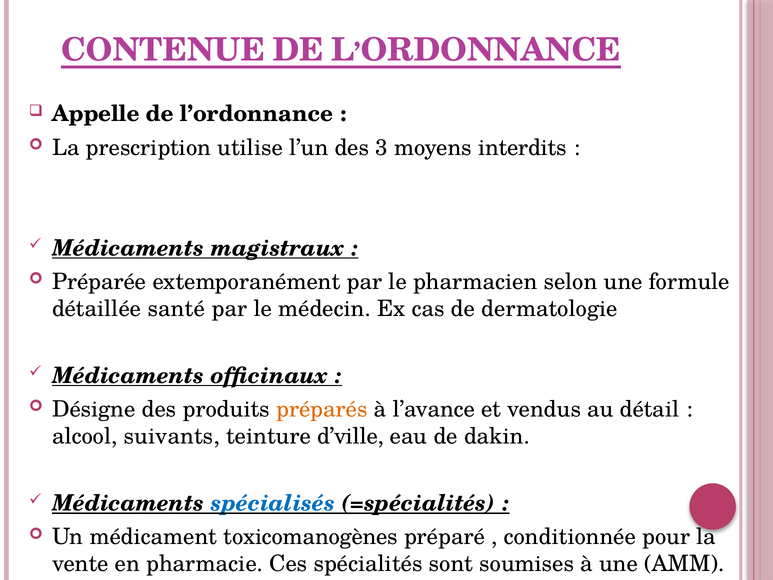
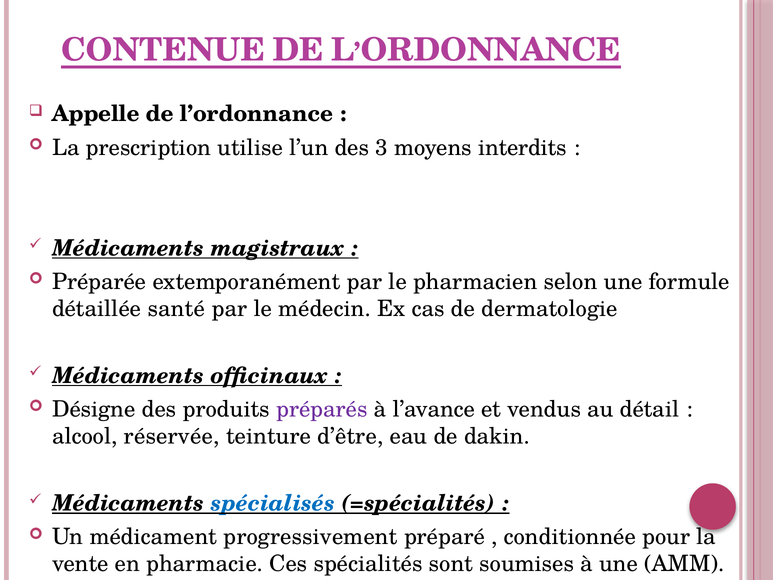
préparés colour: orange -> purple
suivants: suivants -> réservée
d’ville: d’ville -> d’être
toxicomanogènes: toxicomanogènes -> progressivement
